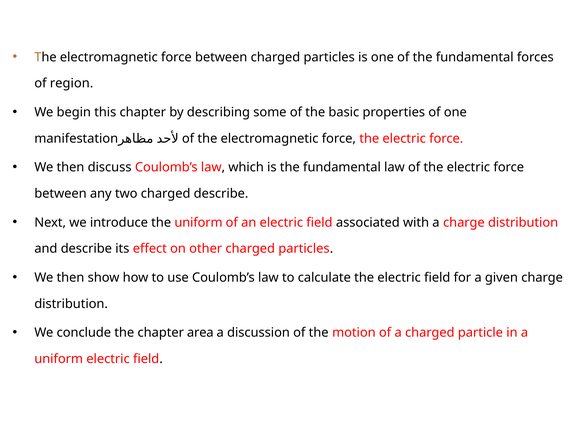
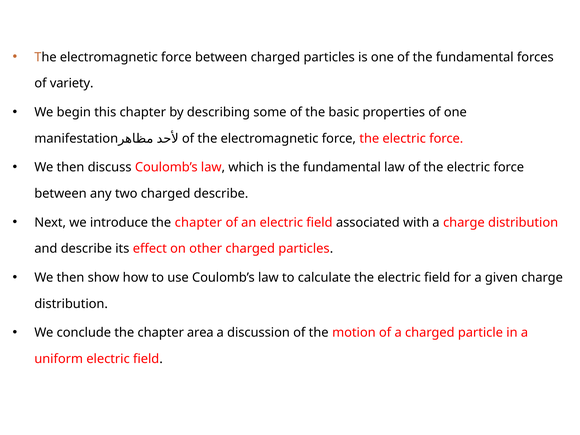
region: region -> variety
introduce the uniform: uniform -> chapter
